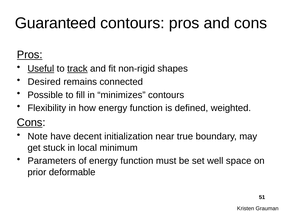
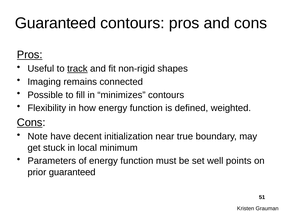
Useful underline: present -> none
Desired: Desired -> Imaging
space: space -> points
prior deformable: deformable -> guaranteed
